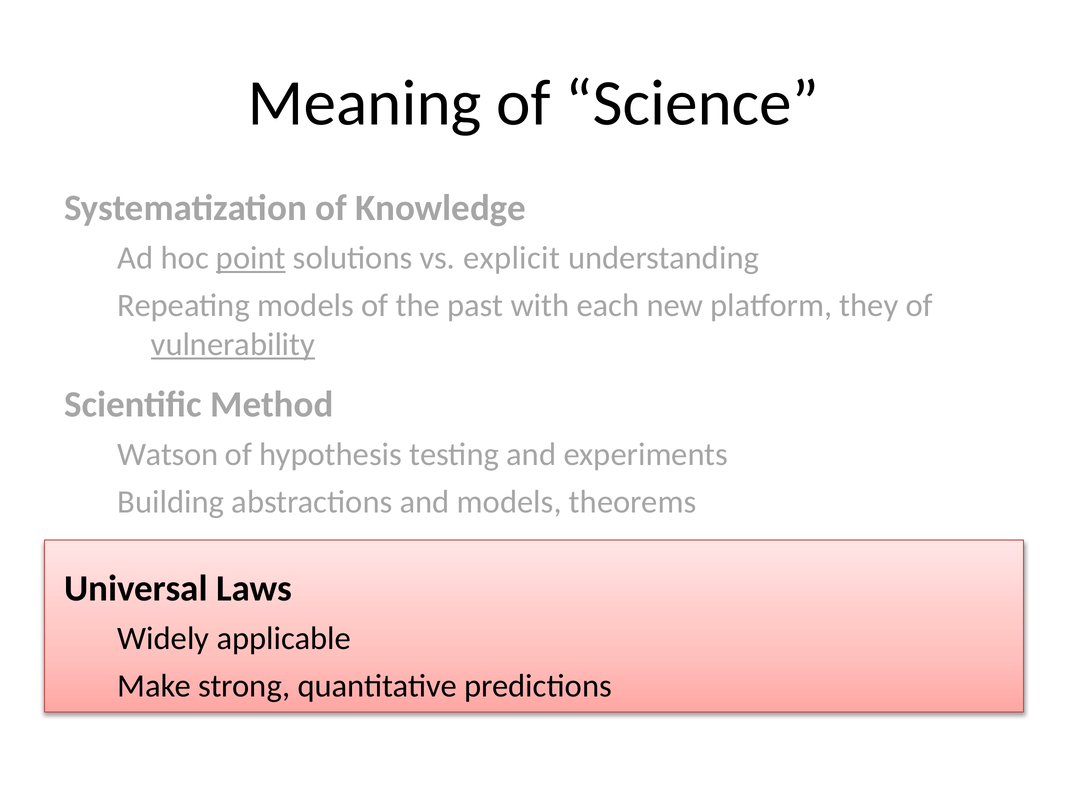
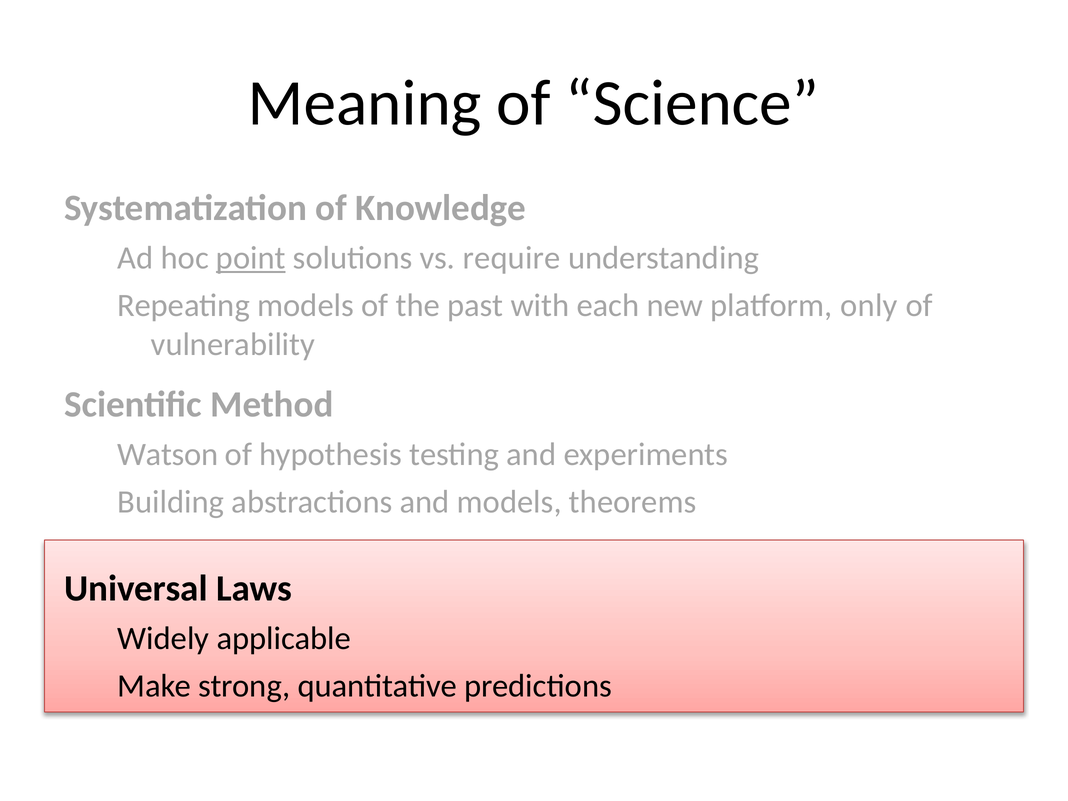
explicit: explicit -> require
they: they -> only
vulnerability underline: present -> none
